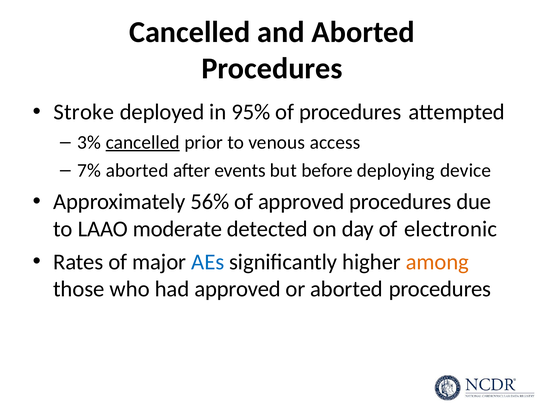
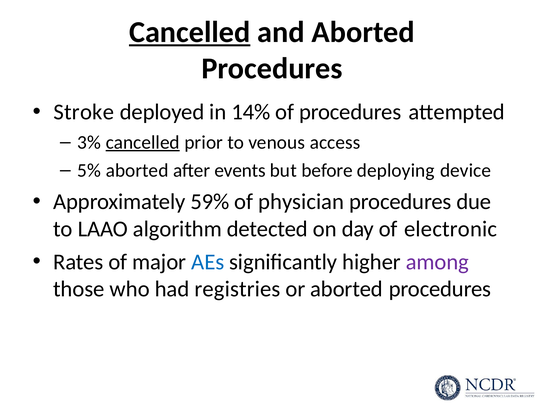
Cancelled at (190, 32) underline: none -> present
95%: 95% -> 14%
7%: 7% -> 5%
56%: 56% -> 59%
of approved: approved -> physician
moderate: moderate -> algorithm
among colour: orange -> purple
had approved: approved -> registries
